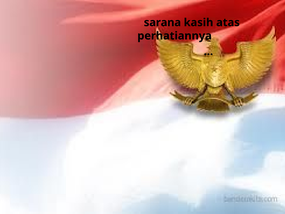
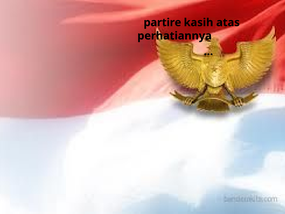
sarana: sarana -> partire
